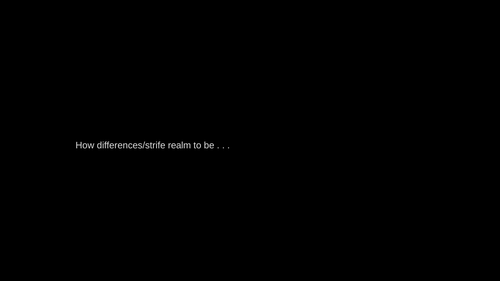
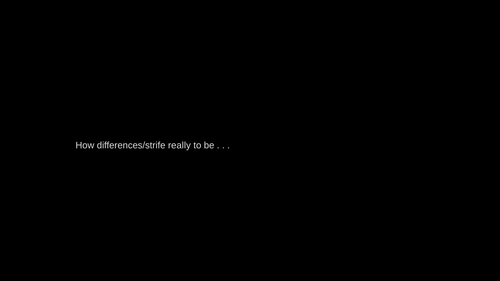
realm: realm -> really
